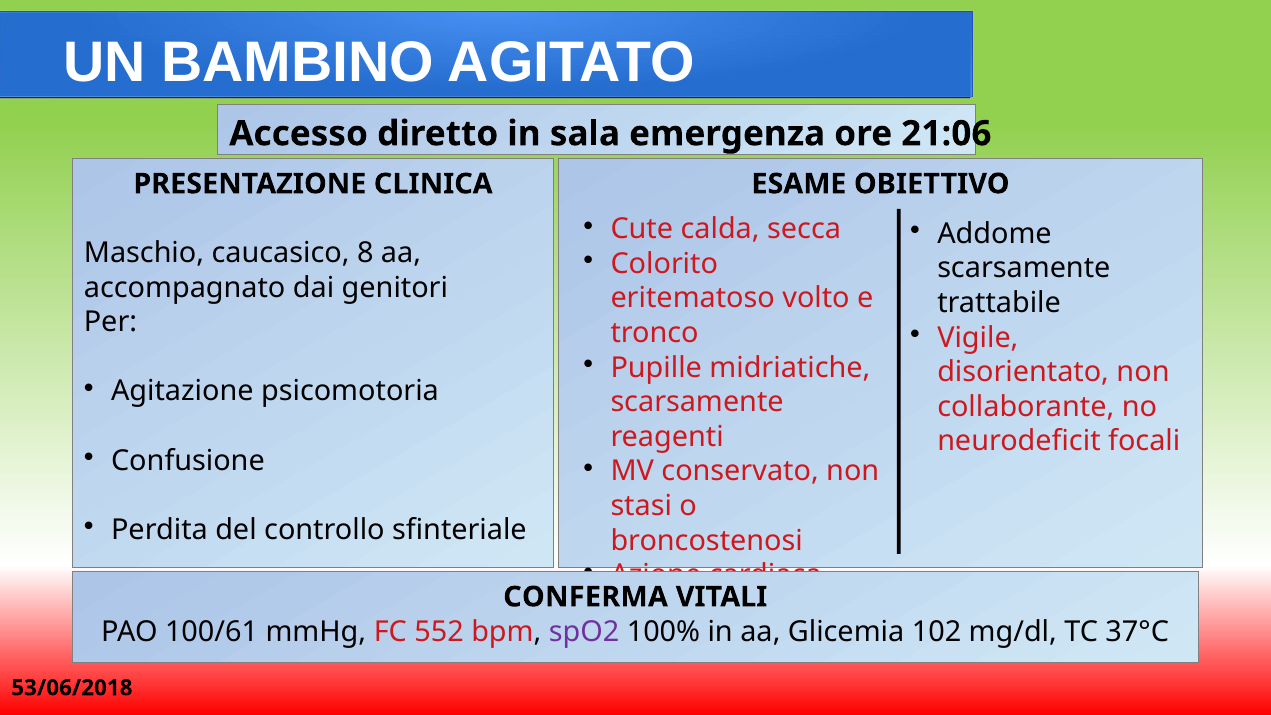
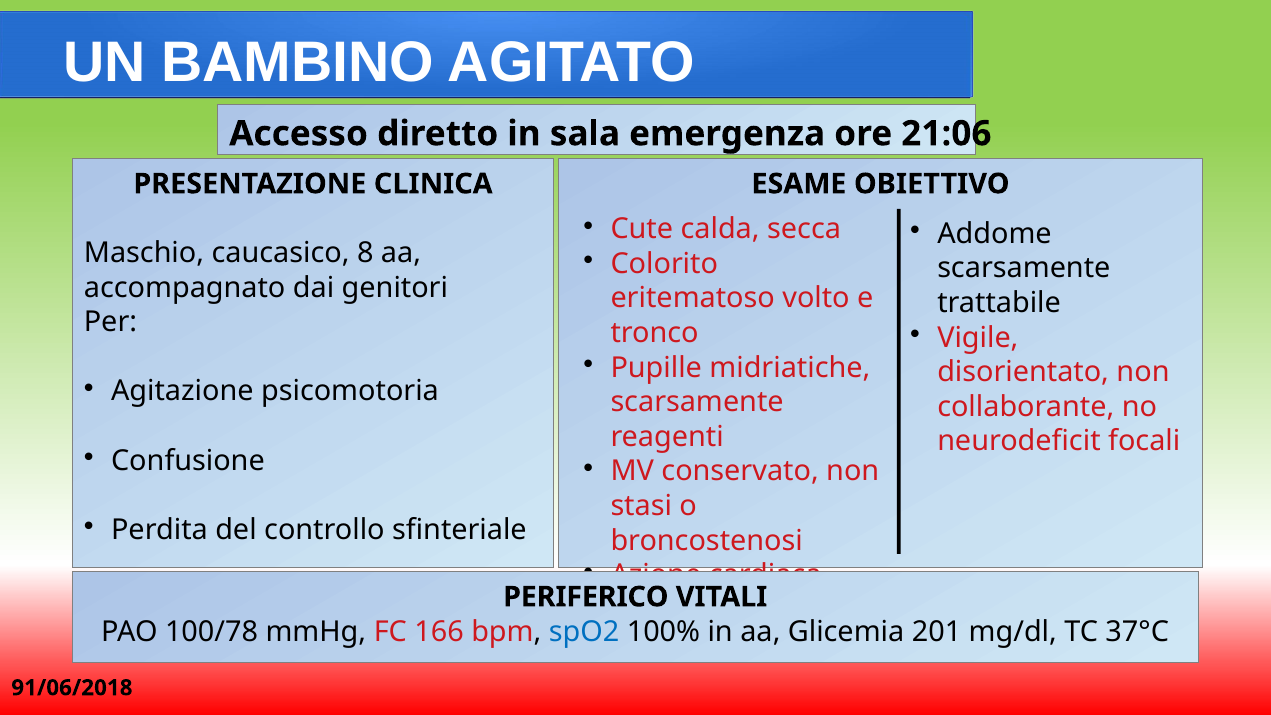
CONFERMA: CONFERMA -> PERIFERICO
100/61: 100/61 -> 100/78
552: 552 -> 166
spO2 colour: purple -> blue
102: 102 -> 201
53/06/2018: 53/06/2018 -> 91/06/2018
